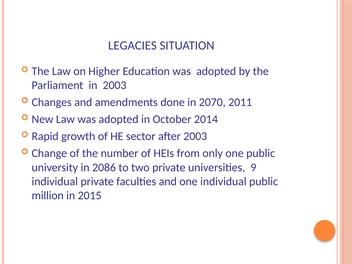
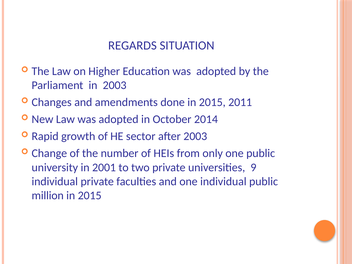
LEGACIES: LEGACIES -> REGARDS
done in 2070: 2070 -> 2015
2086: 2086 -> 2001
